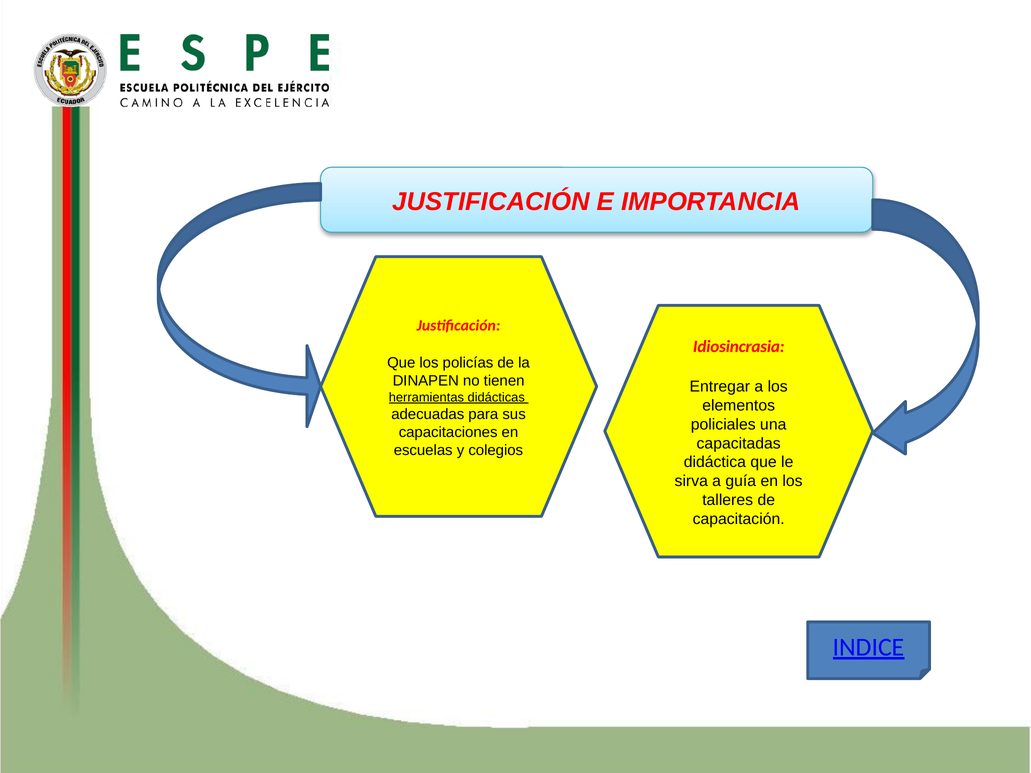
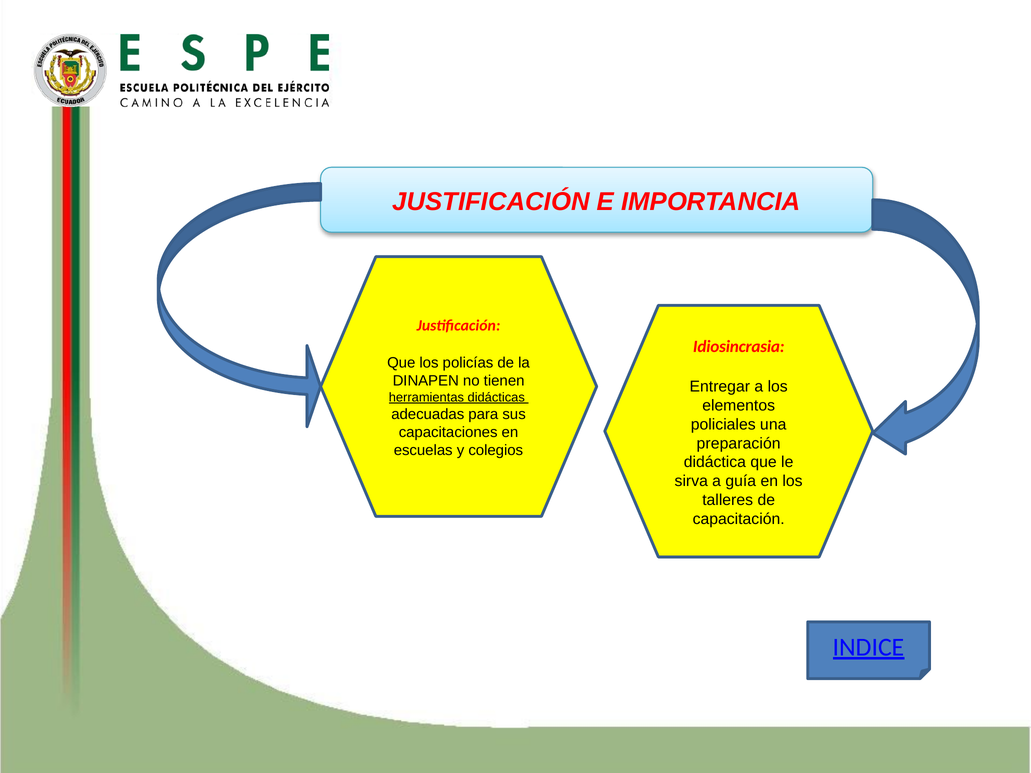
capacitadas: capacitadas -> preparación
